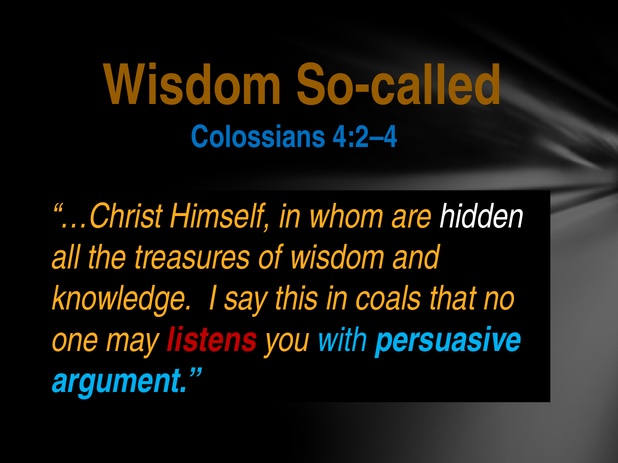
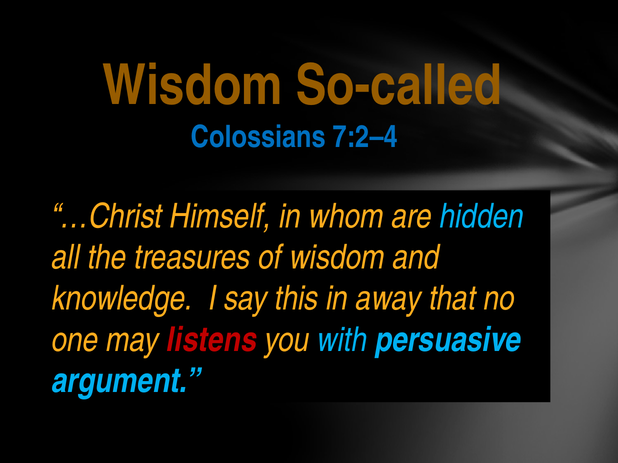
4:2–4: 4:2–4 -> 7:2–4
hidden colour: white -> light blue
coals: coals -> away
